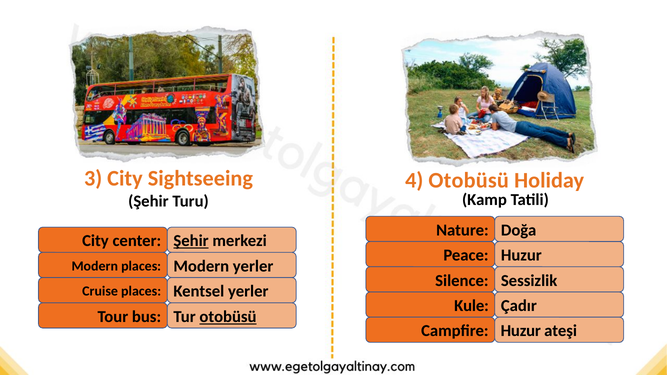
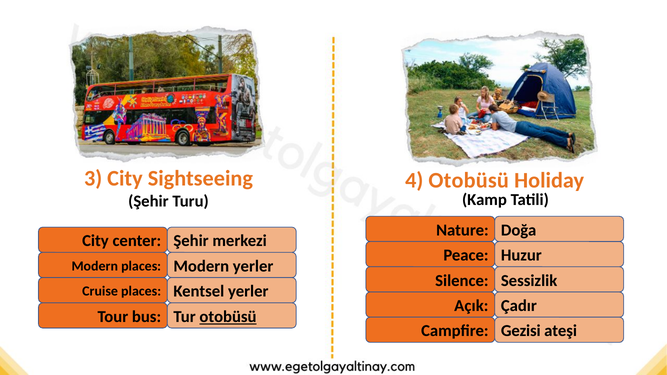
Şehir at (191, 241) underline: present -> none
Kule: Kule -> Açık
Campfire Huzur: Huzur -> Gezisi
